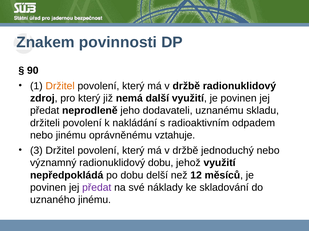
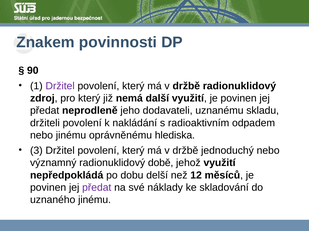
Držitel at (60, 86) colour: orange -> purple
vztahuje: vztahuje -> hlediska
radionuklidový dobu: dobu -> době
